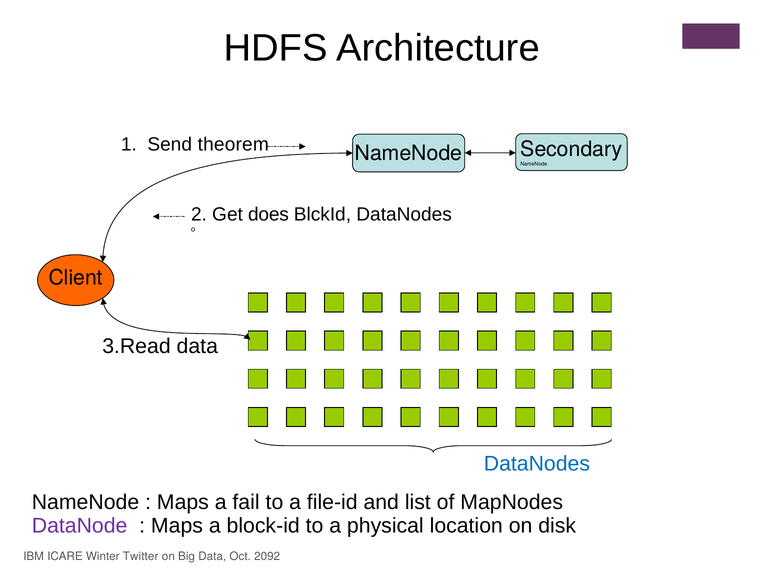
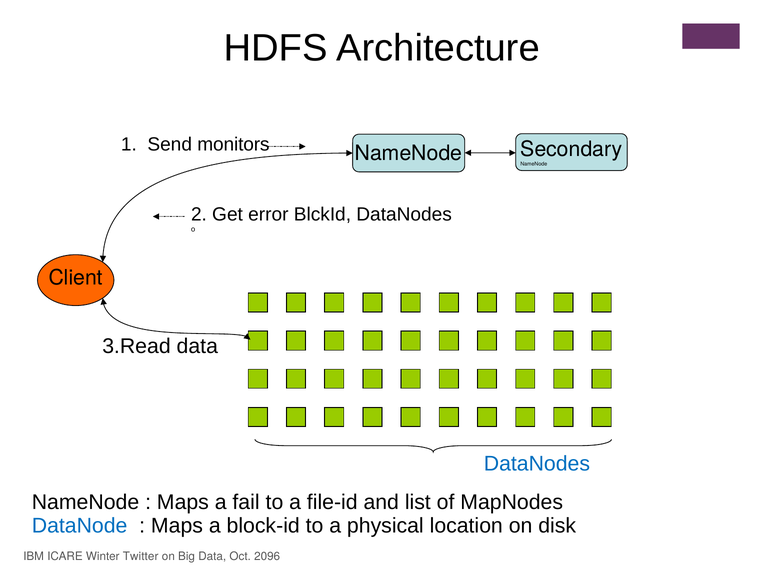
theorem: theorem -> monitors
does: does -> error
DataNode colour: purple -> blue
2092: 2092 -> 2096
